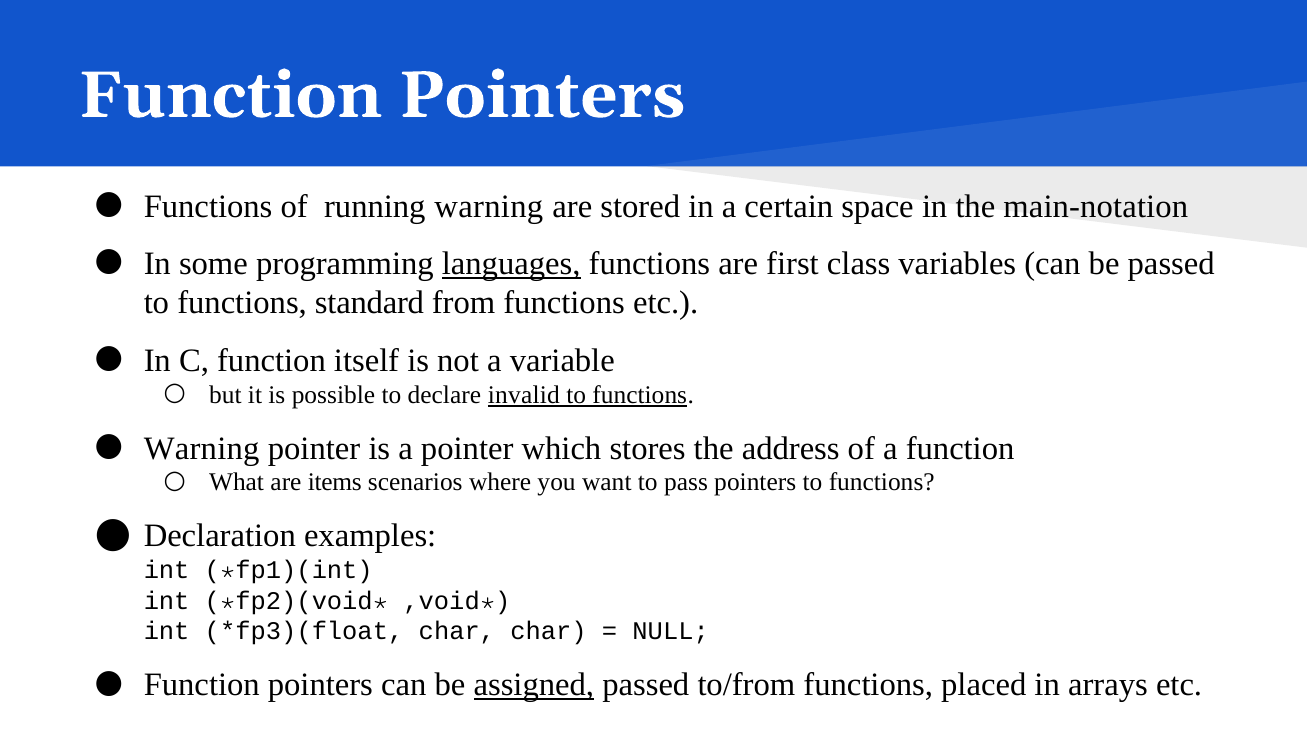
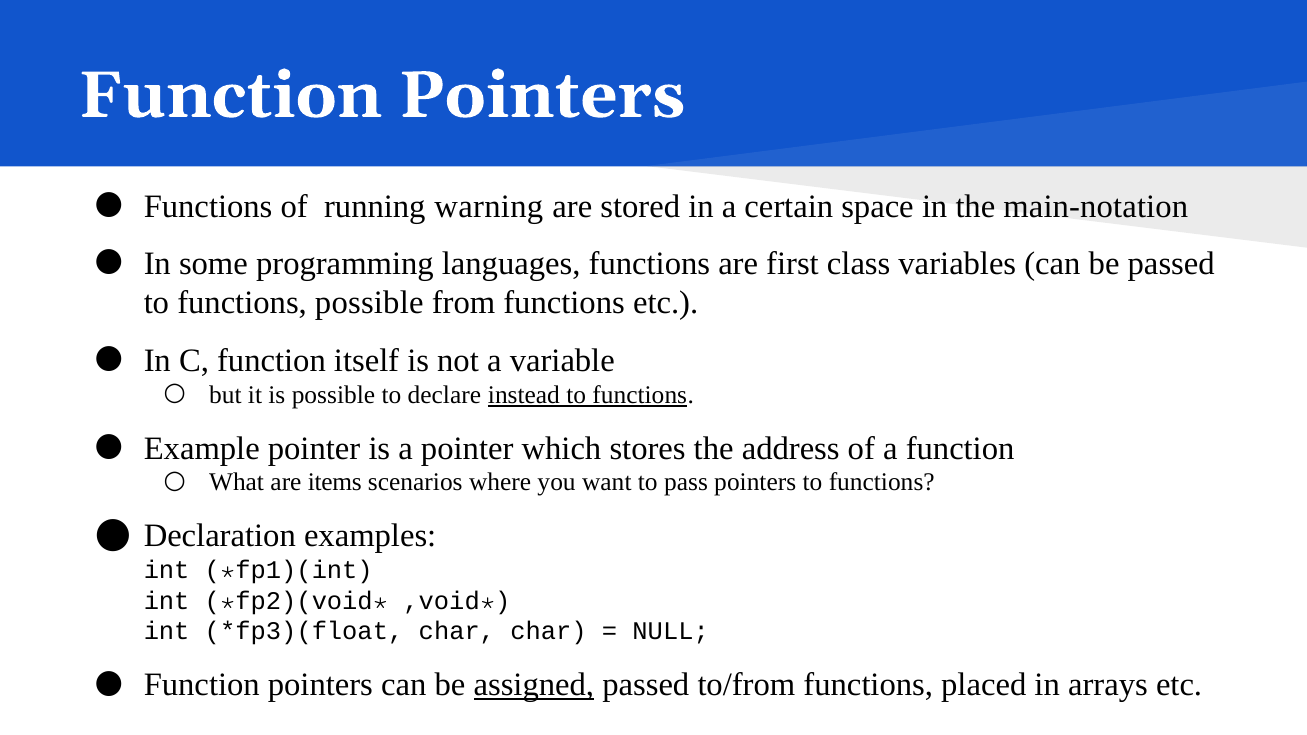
languages underline: present -> none
functions standard: standard -> possible
invalid: invalid -> instead
Warning at (202, 448): Warning -> Example
